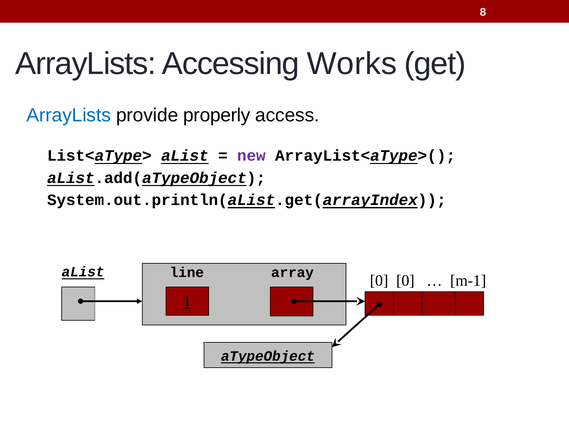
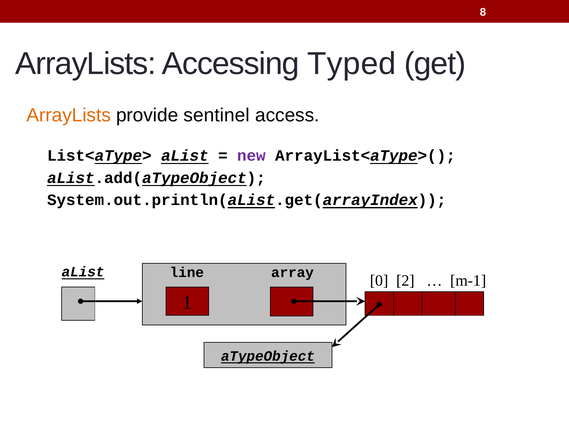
Works: Works -> Typed
ArrayLists at (69, 115) colour: blue -> orange
properly: properly -> sentinel
0 0: 0 -> 2
